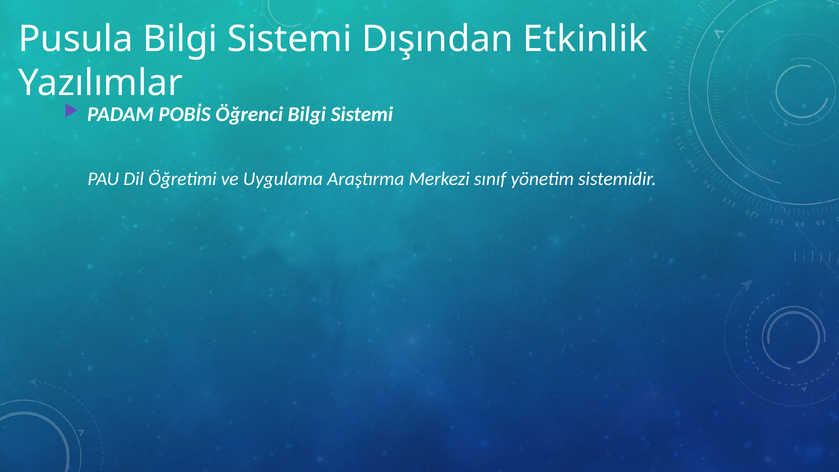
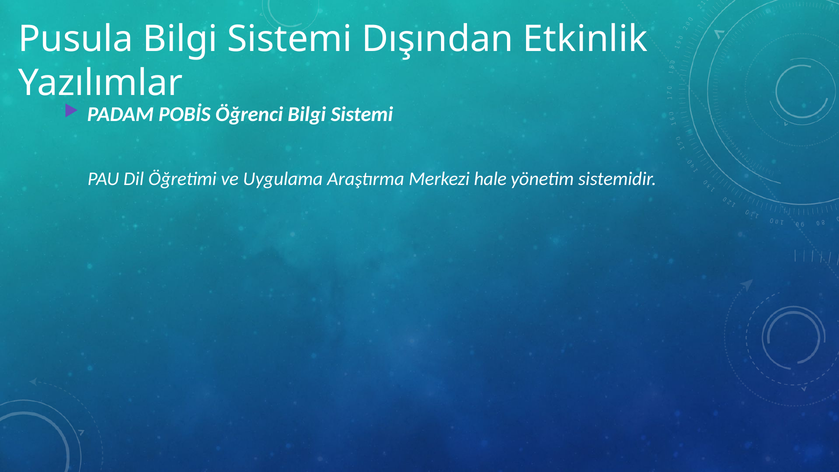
sınıf: sınıf -> hale
